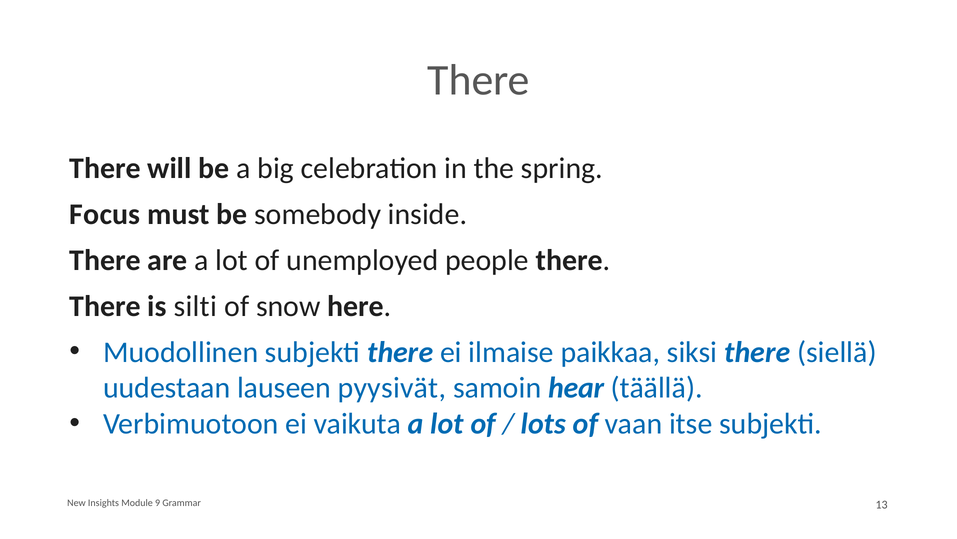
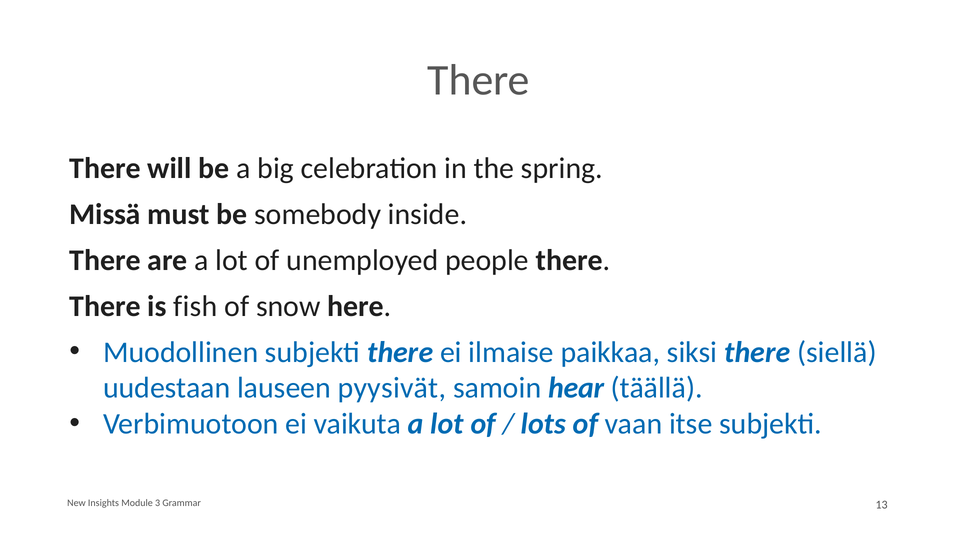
Focus: Focus -> Missä
silti: silti -> fish
9: 9 -> 3
